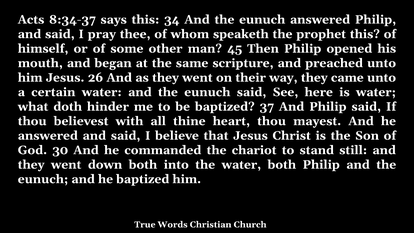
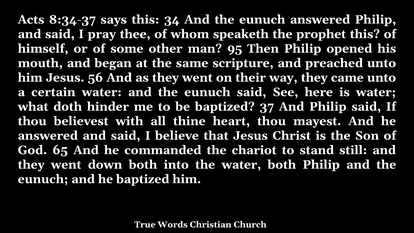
45: 45 -> 95
26: 26 -> 56
30: 30 -> 65
